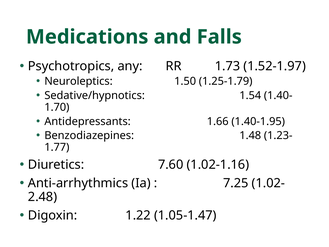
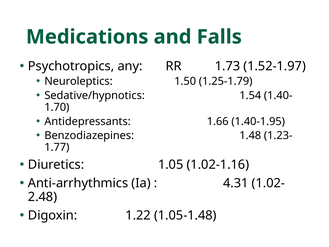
7.60: 7.60 -> 1.05
7.25: 7.25 -> 4.31
1.05-1.47: 1.05-1.47 -> 1.05-1.48
